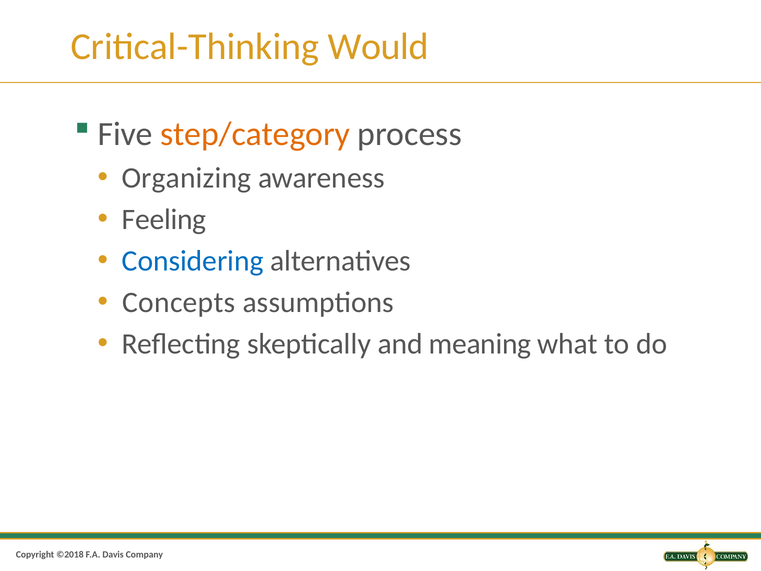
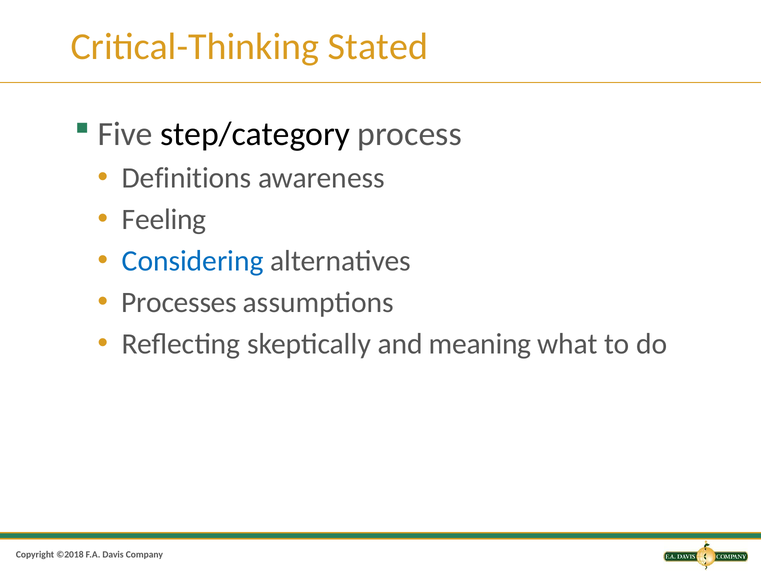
Would: Would -> Stated
step/category colour: orange -> black
Organizing: Organizing -> Definitions
Concepts: Concepts -> Processes
